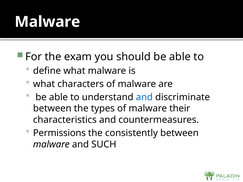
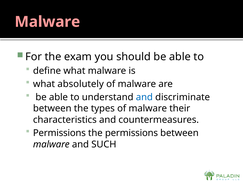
Malware at (47, 22) colour: white -> pink
characters: characters -> absolutely
the consistently: consistently -> permissions
